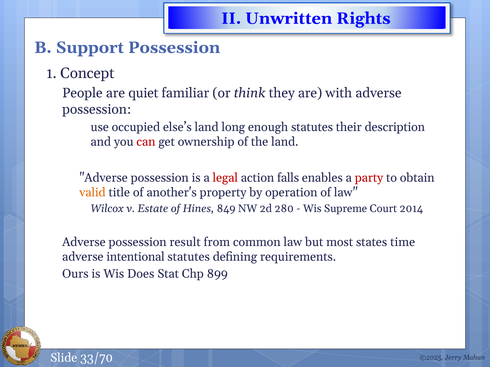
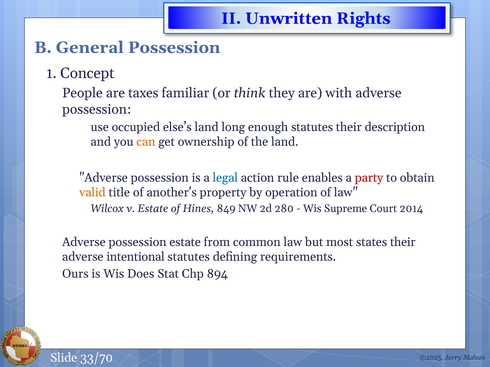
Support: Support -> General
quiet: quiet -> taxes
can colour: red -> orange
legal colour: red -> blue
falls: falls -> rule
possession result: result -> estate
states time: time -> their
899: 899 -> 894
